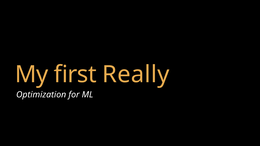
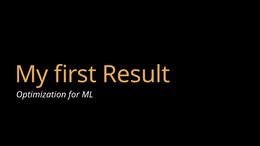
Really: Really -> Result
